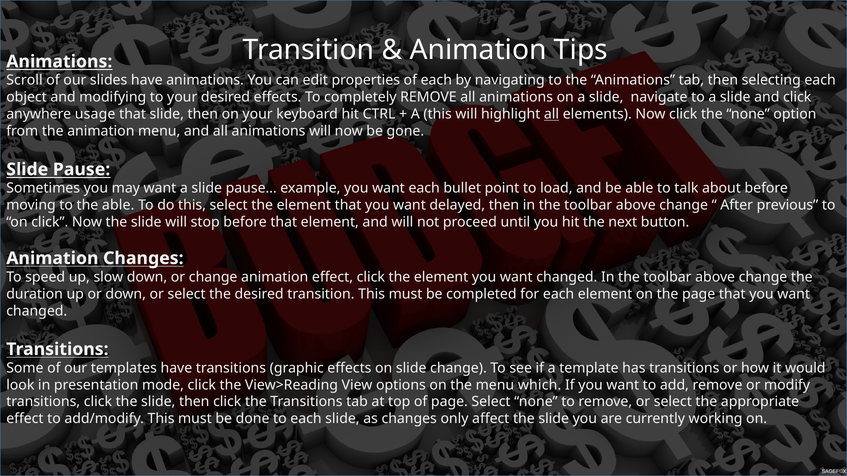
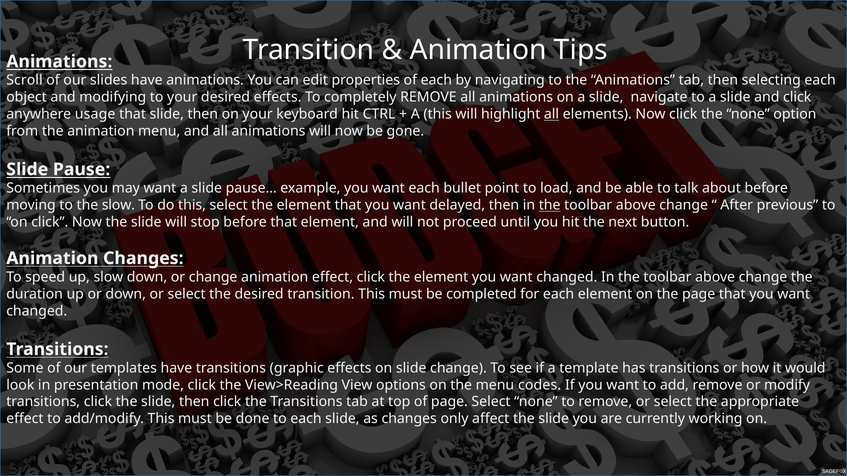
the able: able -> slow
the at (550, 205) underline: none -> present
which: which -> codes
